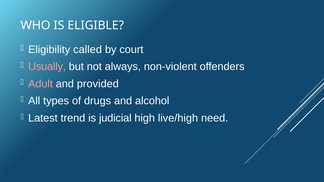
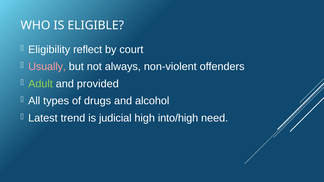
called: called -> reflect
Adult colour: pink -> light green
live/high: live/high -> into/high
